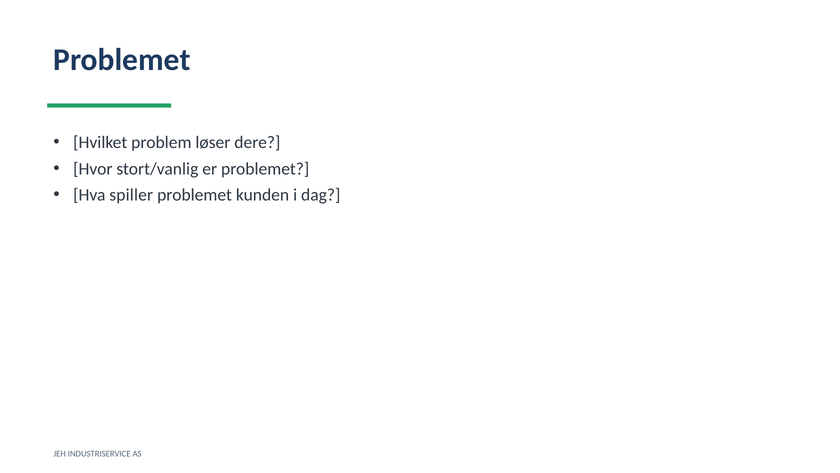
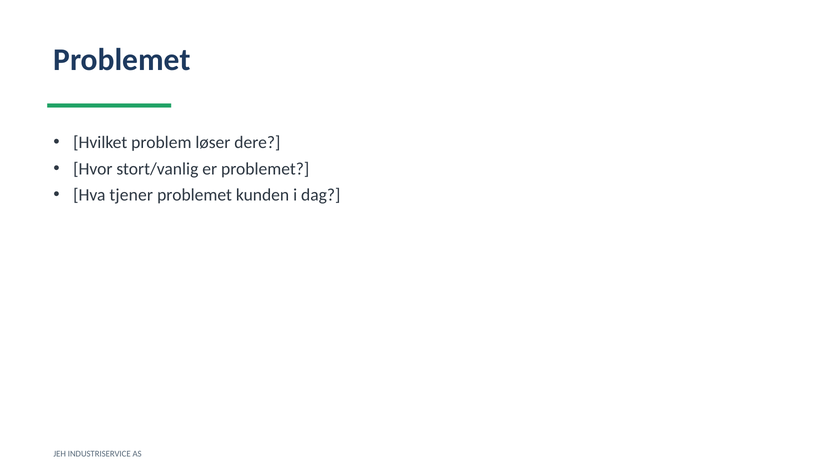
spiller: spiller -> tjener
